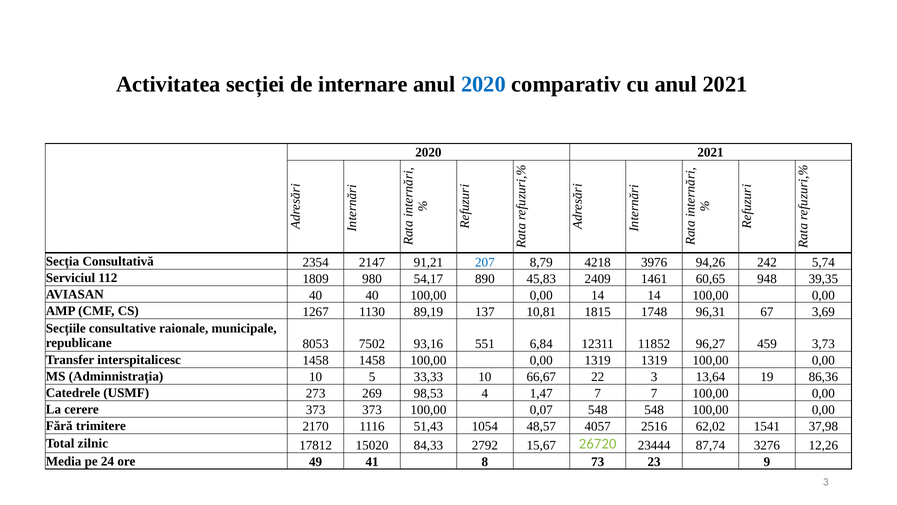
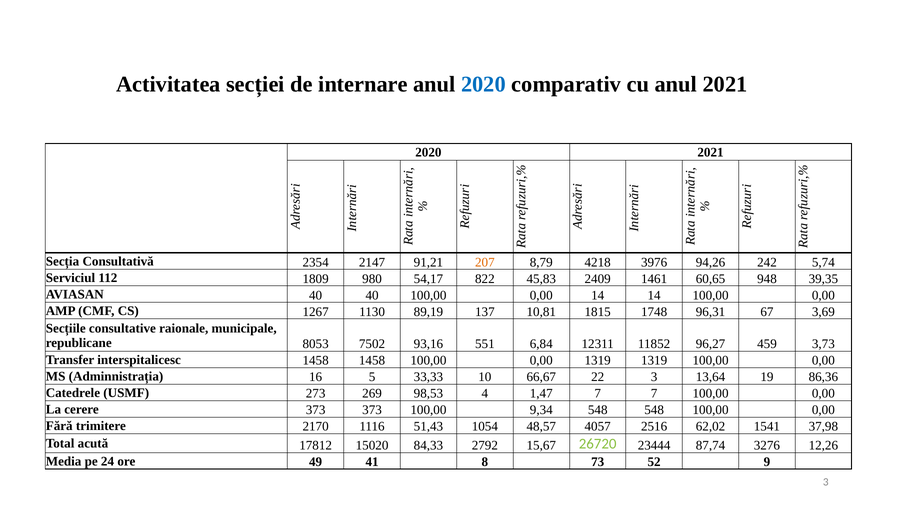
207 colour: blue -> orange
890: 890 -> 822
Adminnistrația 10: 10 -> 16
0,07: 0,07 -> 9,34
zilnic: zilnic -> acută
23: 23 -> 52
